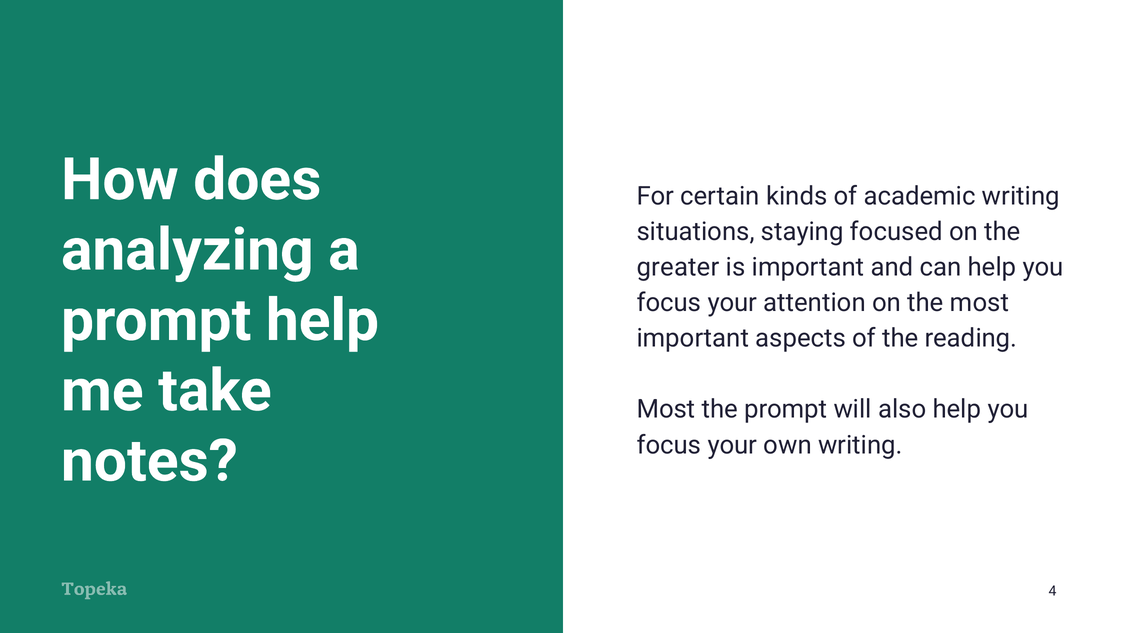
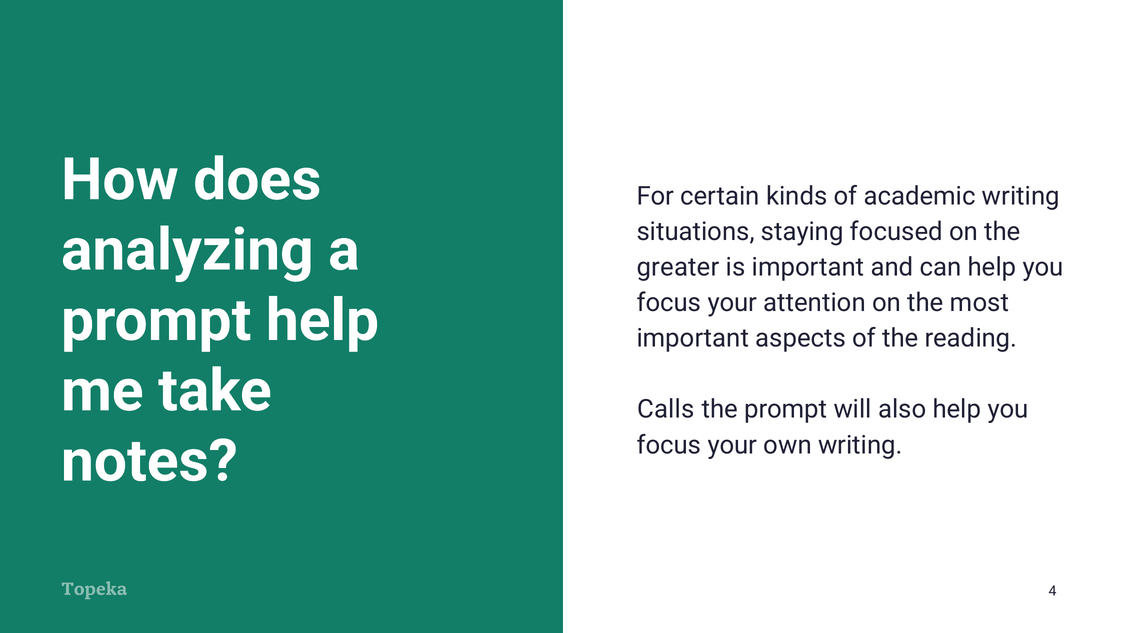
Most at (666, 410): Most -> Calls
